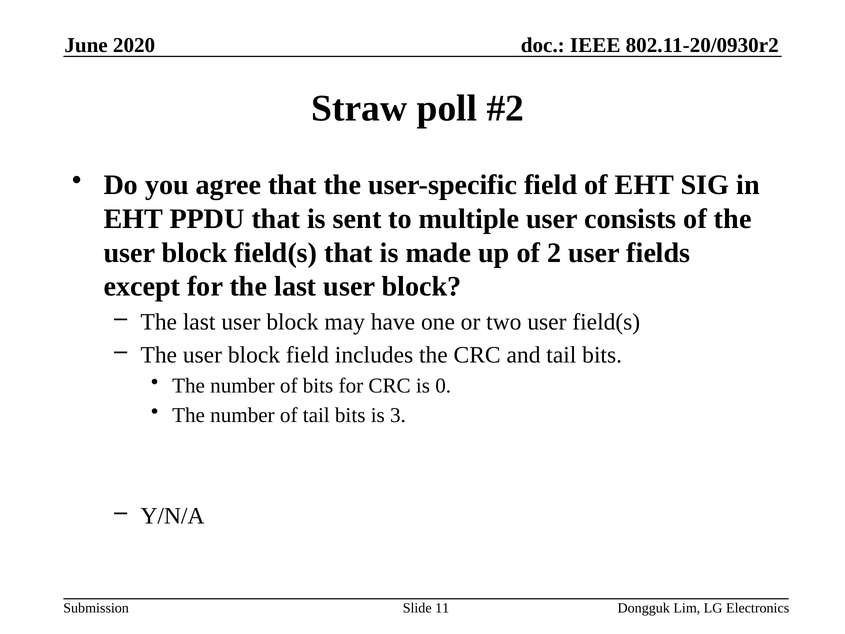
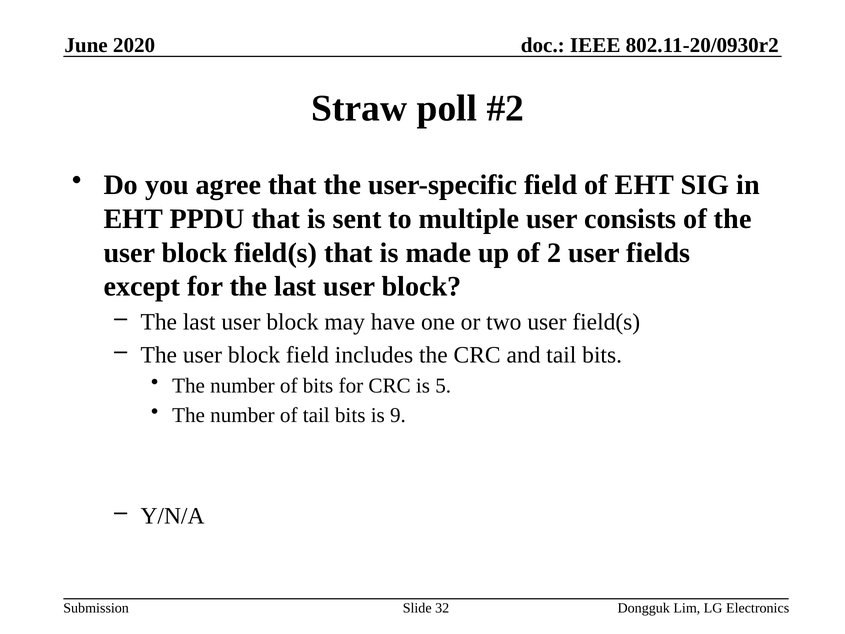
0: 0 -> 5
3: 3 -> 9
11: 11 -> 32
